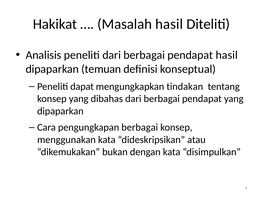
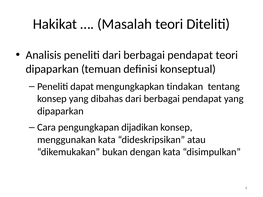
Masalah hasil: hasil -> teori
pendapat hasil: hasil -> teori
pengungkapan berbagai: berbagai -> dijadikan
